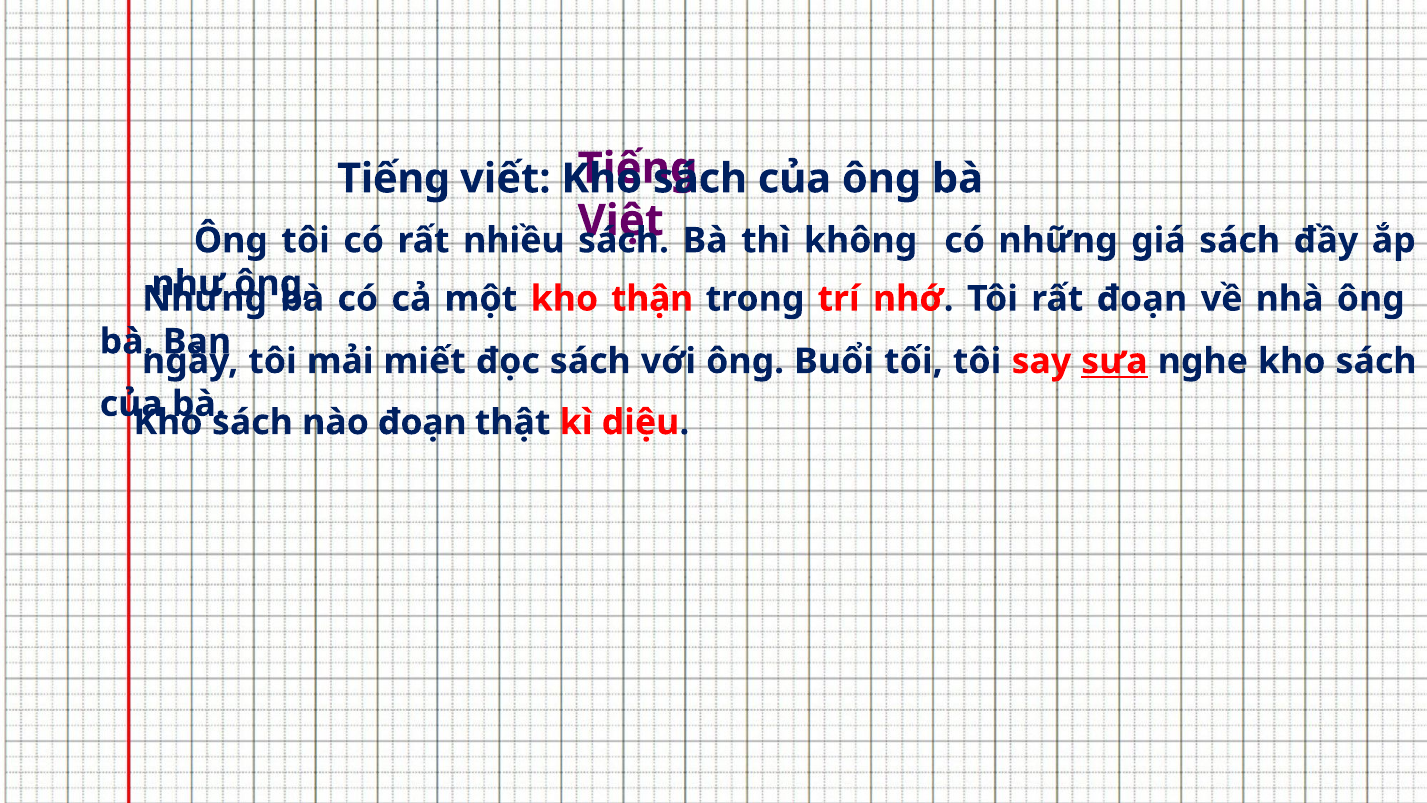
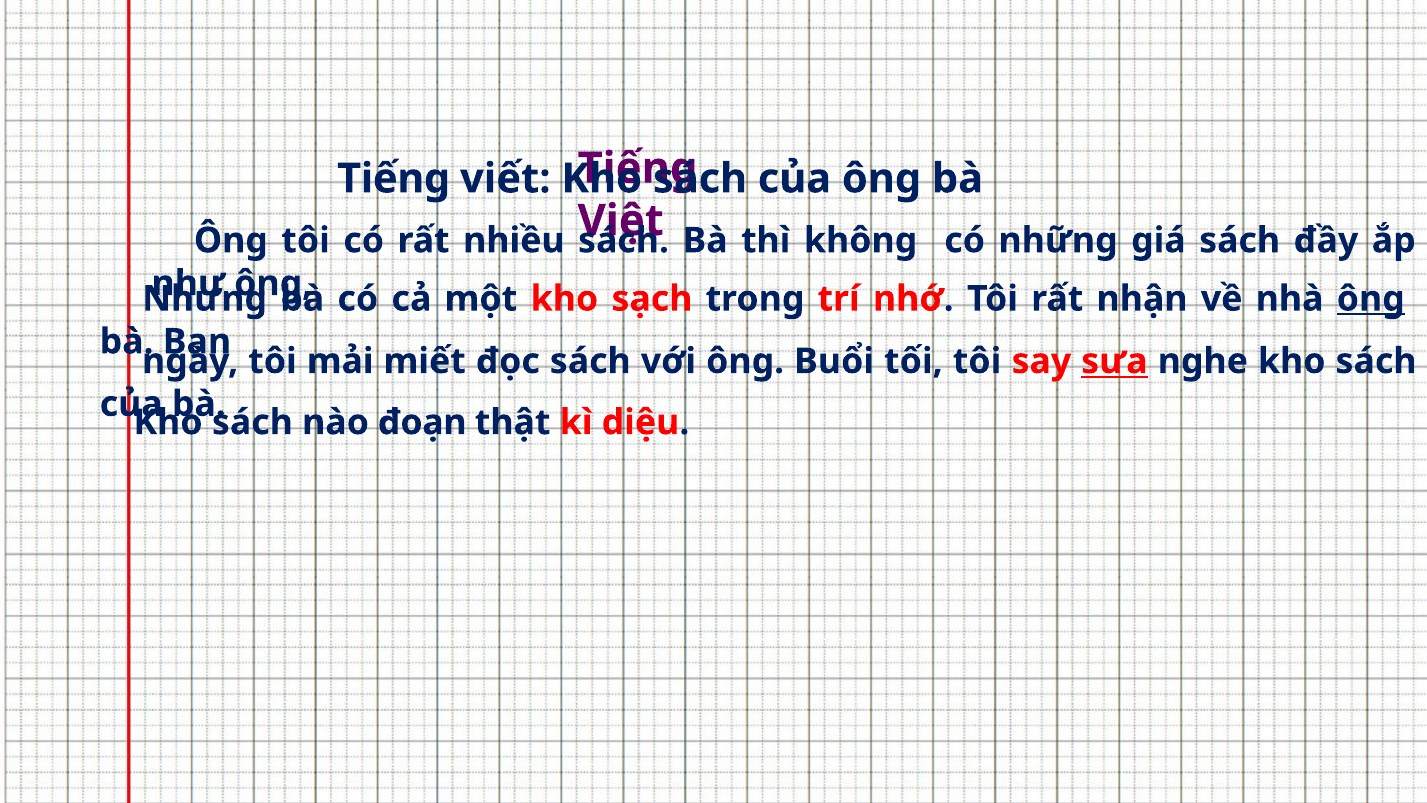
thận: thận -> sạch
rất đoạn: đoạn -> nhận
ông at (1371, 299) underline: none -> present
